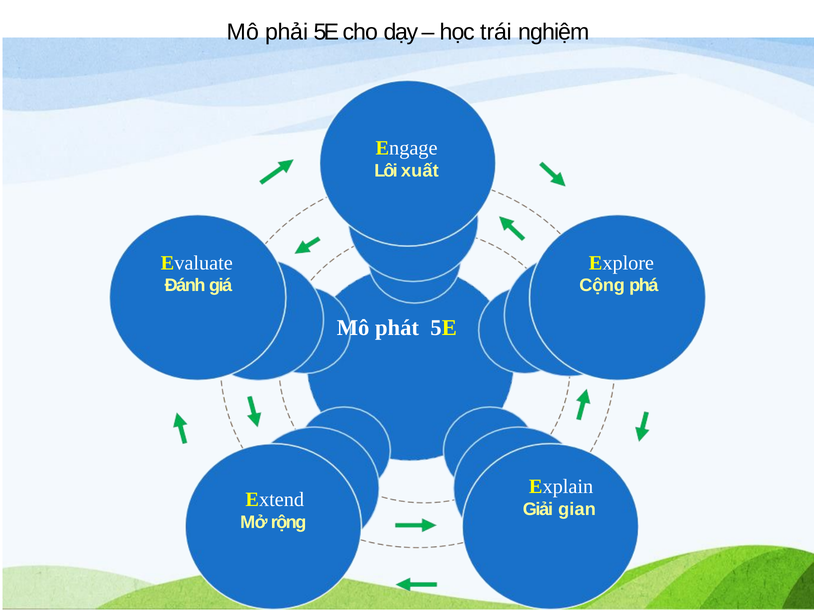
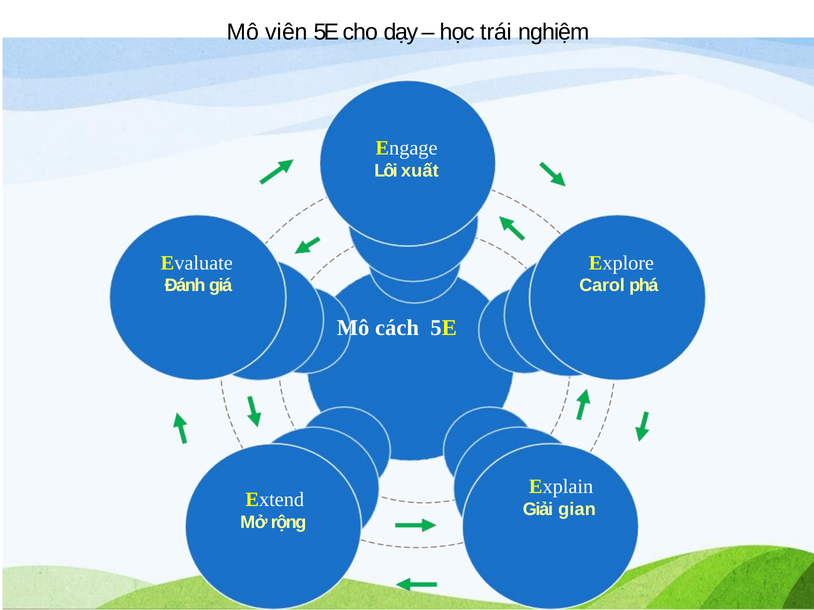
phải: phải -> viên
Cộng: Cộng -> Carol
phát: phát -> cách
